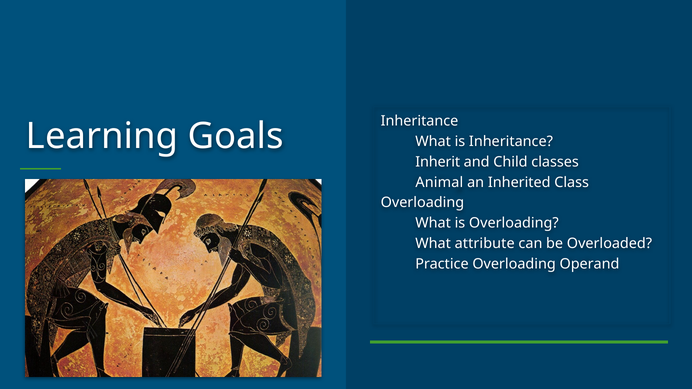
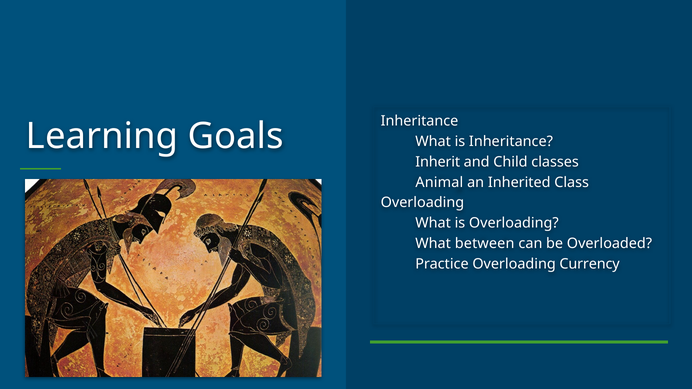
attribute: attribute -> between
Operand: Operand -> Currency
